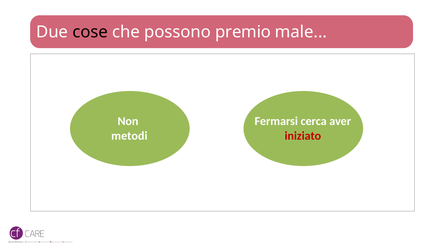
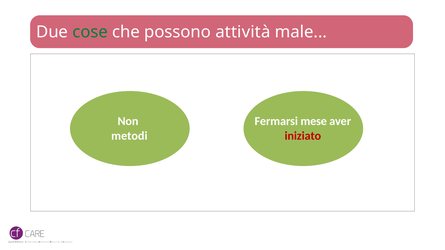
cose colour: black -> green
premio: premio -> attività
cerca: cerca -> mese
